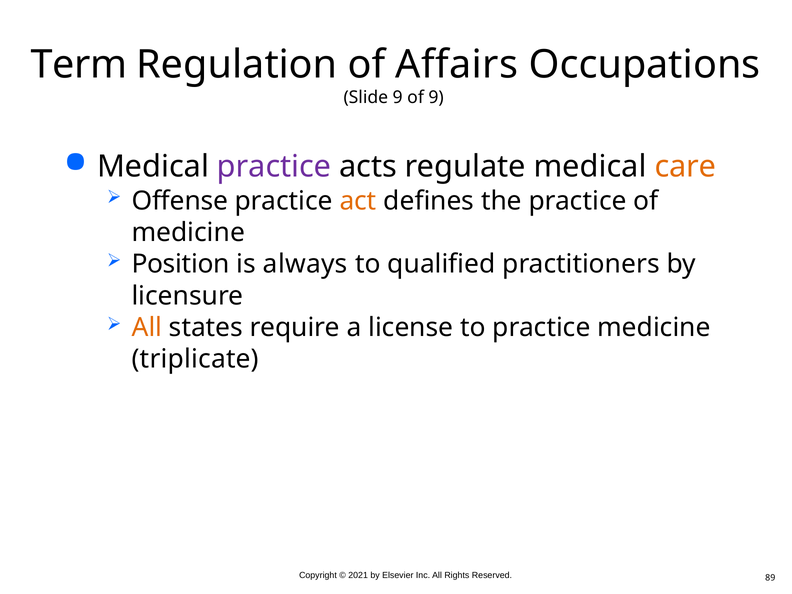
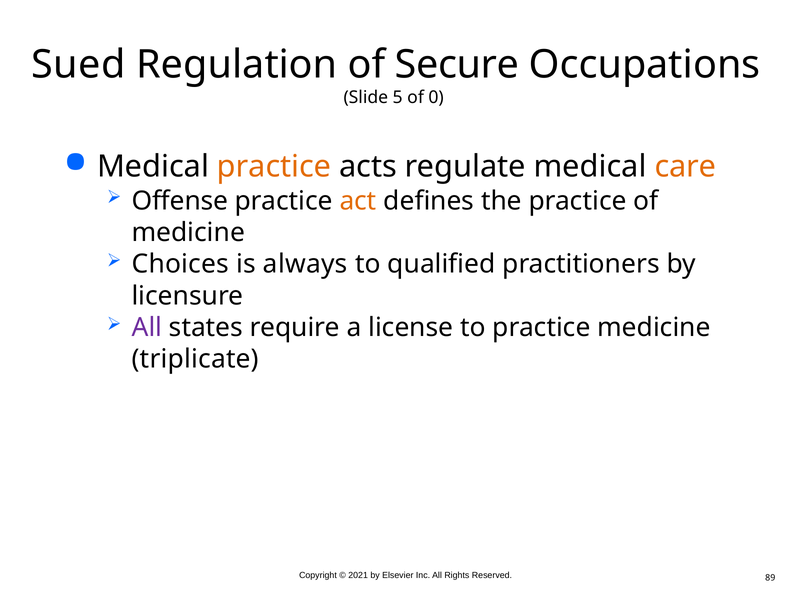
Term: Term -> Sued
Affairs: Affairs -> Secure
Slide 9: 9 -> 5
of 9: 9 -> 0
practice at (274, 167) colour: purple -> orange
Position: Position -> Choices
All at (147, 328) colour: orange -> purple
